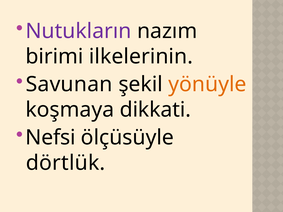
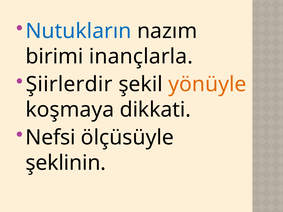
Nutukların colour: purple -> blue
ilkelerinin: ilkelerinin -> inançlarla
Savunan: Savunan -> Şiirlerdir
dörtlük: dörtlük -> şeklinin
